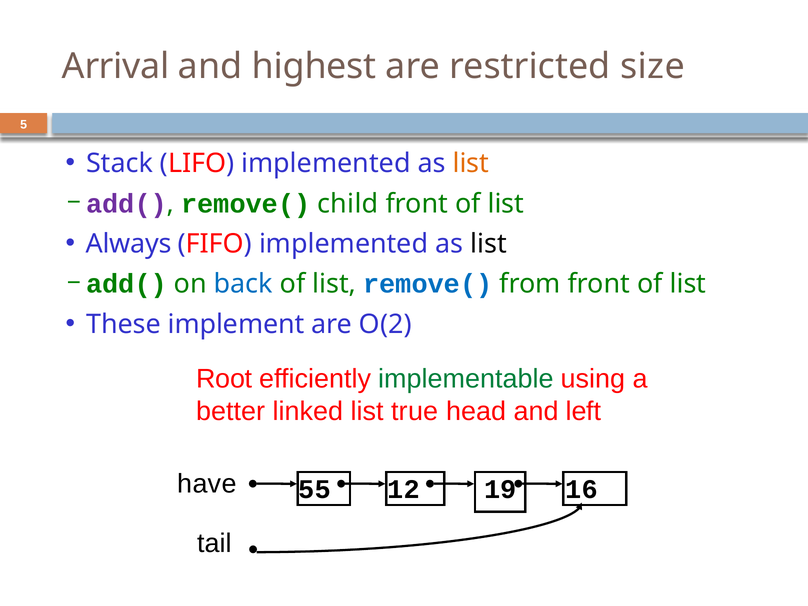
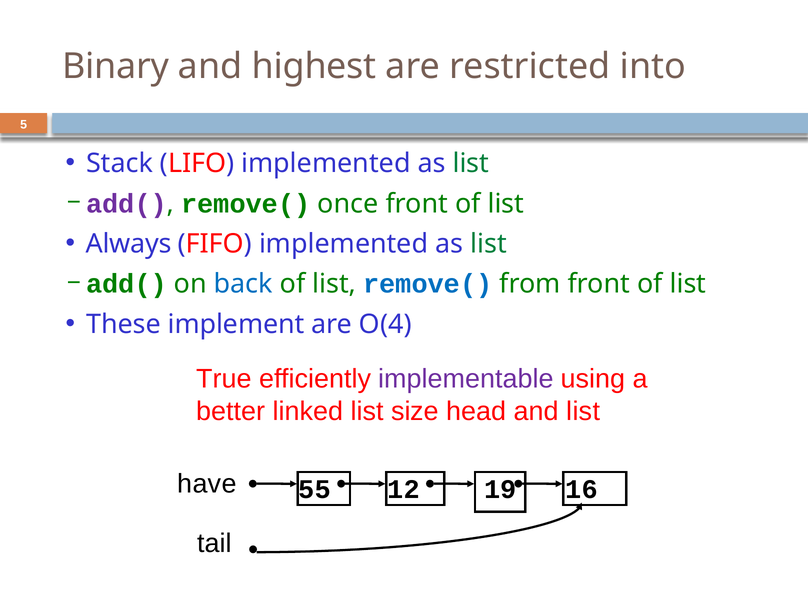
Arrival: Arrival -> Binary
size: size -> into
list at (471, 163) colour: orange -> green
child: child -> once
list at (488, 244) colour: black -> green
O(2: O(2 -> O(4
Root: Root -> True
implementable colour: green -> purple
true: true -> size
and left: left -> list
